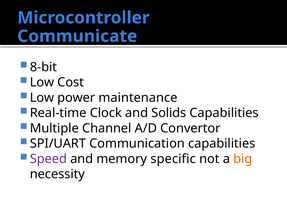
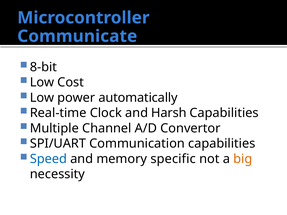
maintenance: maintenance -> automatically
Solids: Solids -> Harsh
Speed colour: purple -> blue
